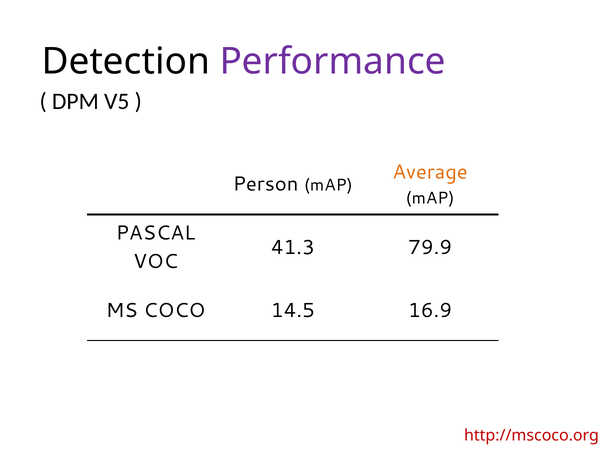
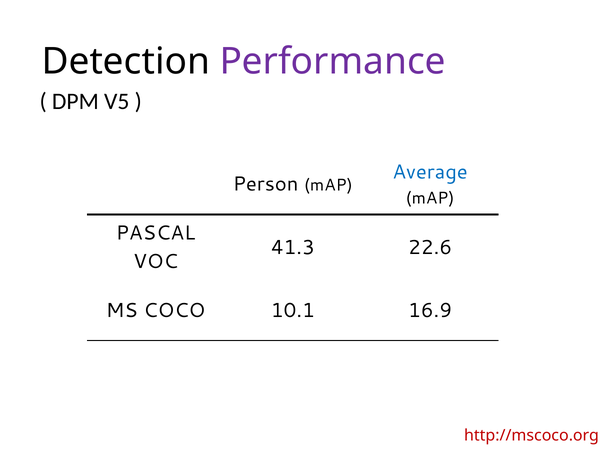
Average colour: orange -> blue
79.9: 79.9 -> 22.6
14.5: 14.5 -> 10.1
